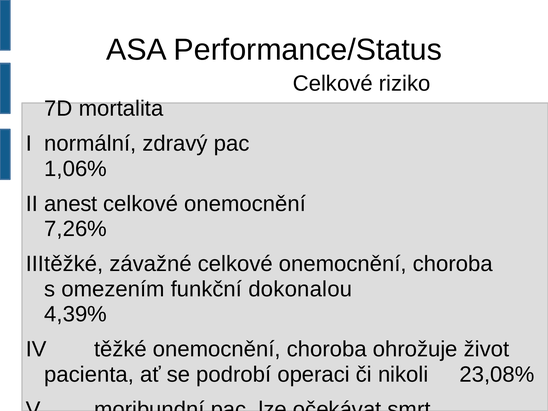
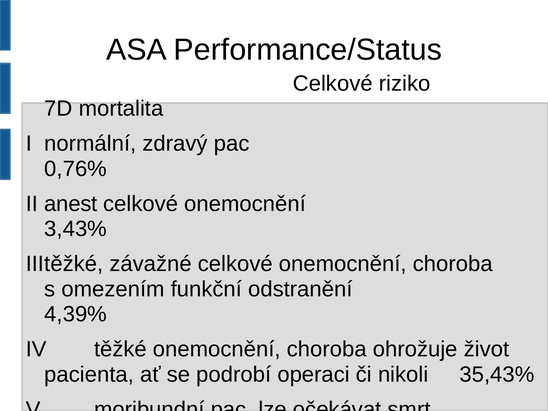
1,06%: 1,06% -> 0,76%
7,26%: 7,26% -> 3,43%
dokonalou: dokonalou -> odstranění
23,08%: 23,08% -> 35,43%
